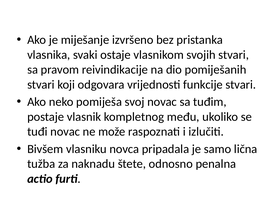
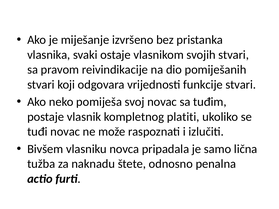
među: među -> platiti
